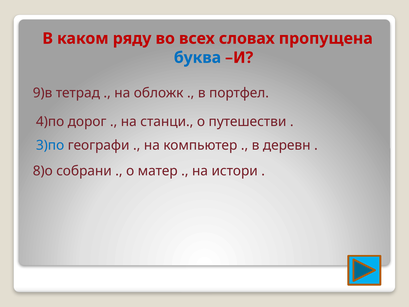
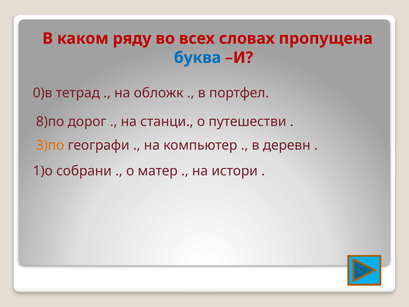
9)в: 9)в -> 0)в
4)по: 4)по -> 8)по
3)по colour: blue -> orange
8)о: 8)о -> 1)о
